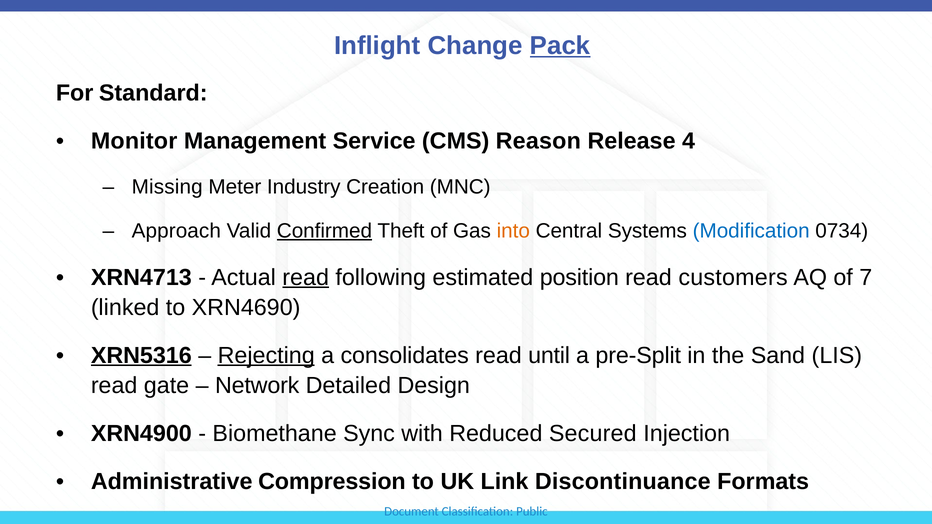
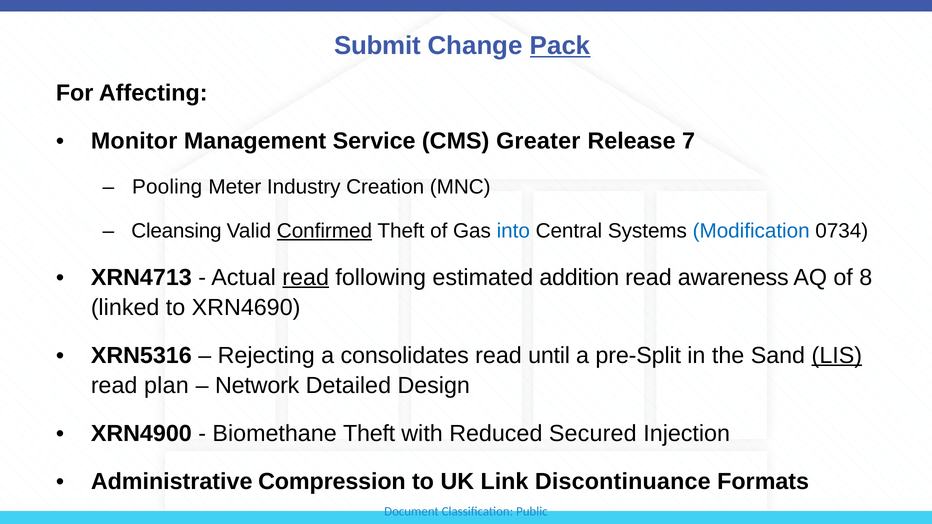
Inflight: Inflight -> Submit
Standard: Standard -> Affecting
Reason: Reason -> Greater
4: 4 -> 7
Missing: Missing -> Pooling
Approach: Approach -> Cleansing
into colour: orange -> blue
position: position -> addition
customers: customers -> awareness
7: 7 -> 8
XRN5316 underline: present -> none
Rejecting underline: present -> none
LIS underline: none -> present
gate: gate -> plan
Biomethane Sync: Sync -> Theft
